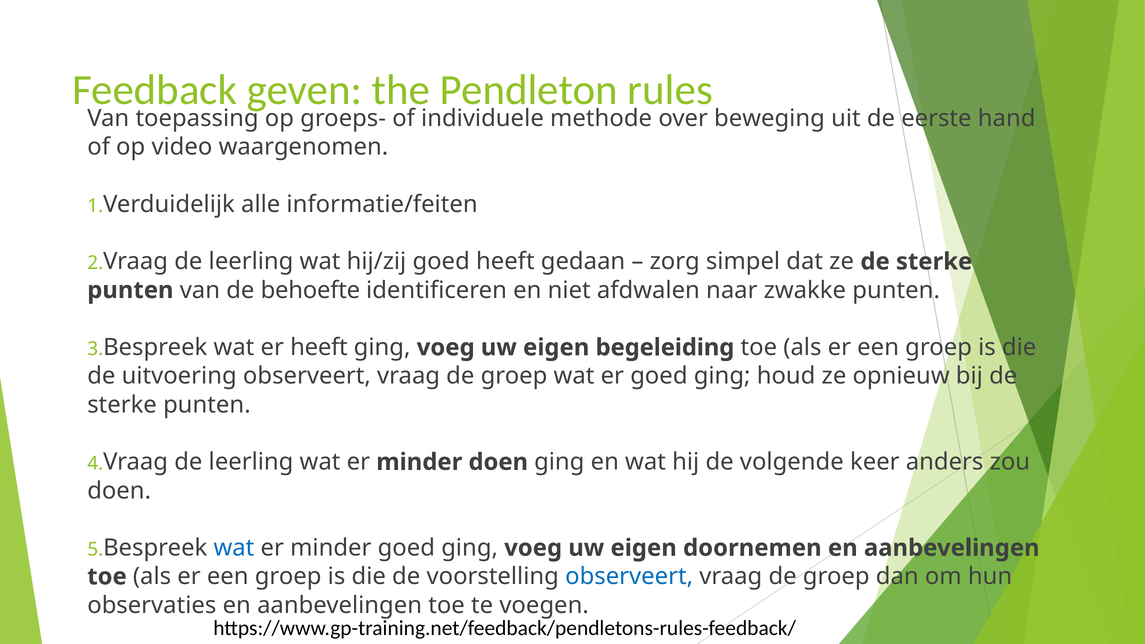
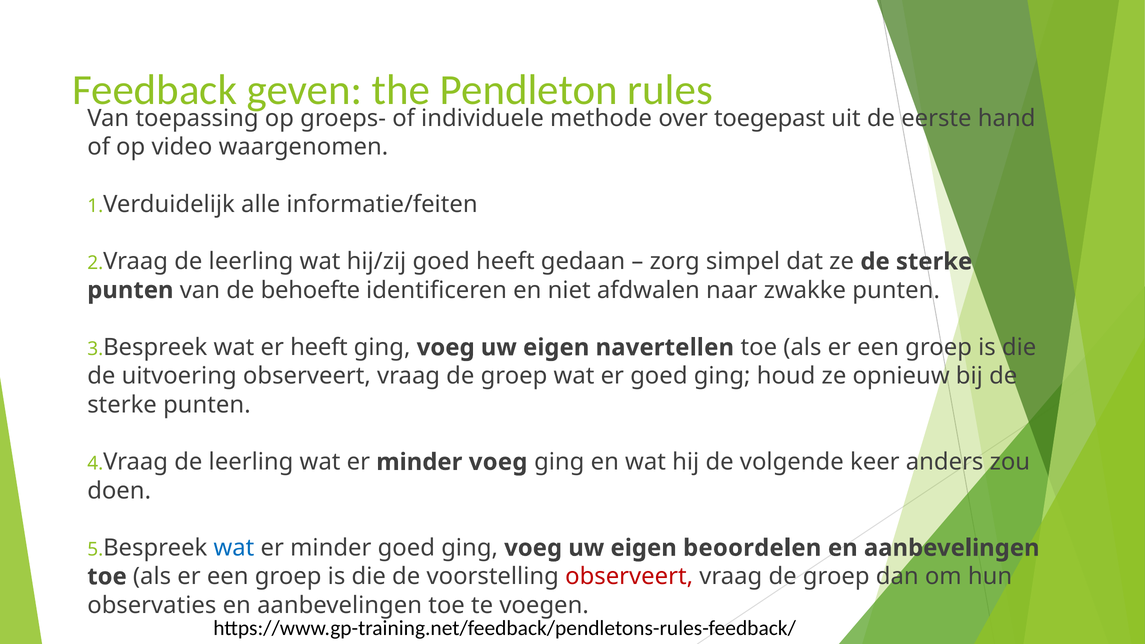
beweging: beweging -> toegepast
begeleiding: begeleiding -> navertellen
minder doen: doen -> voeg
doornemen: doornemen -> beoordelen
observeert at (629, 577) colour: blue -> red
